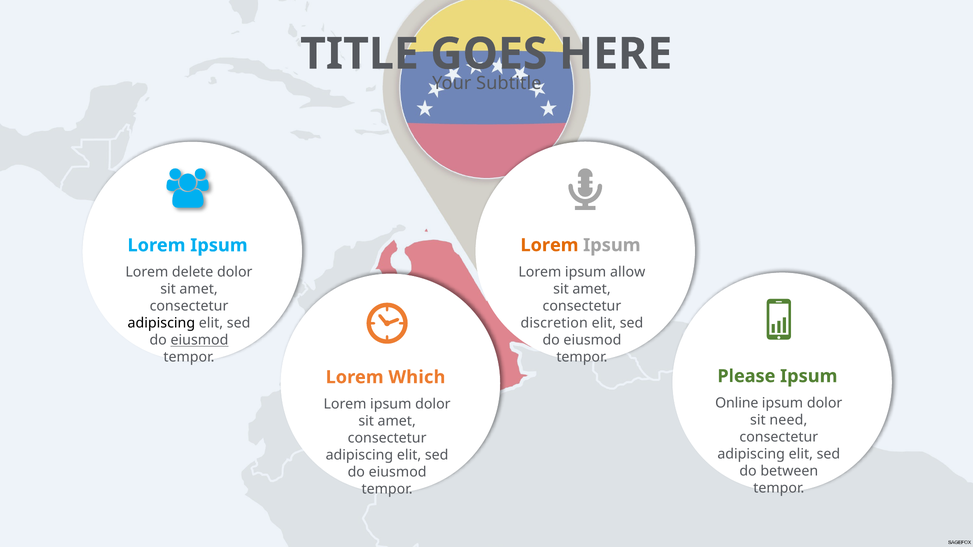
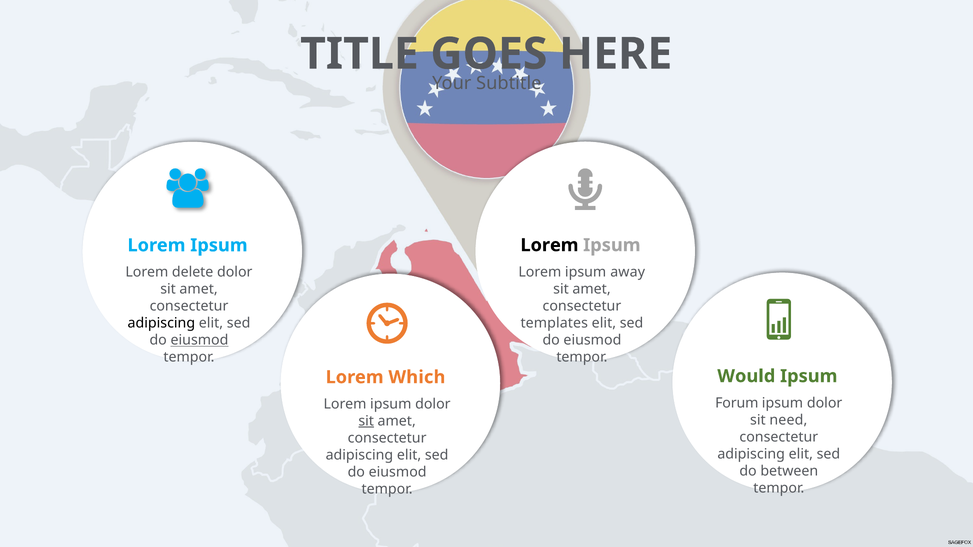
Lorem at (549, 245) colour: orange -> black
allow: allow -> away
discretion: discretion -> templates
Please: Please -> Would
Online: Online -> Forum
sit at (366, 421) underline: none -> present
